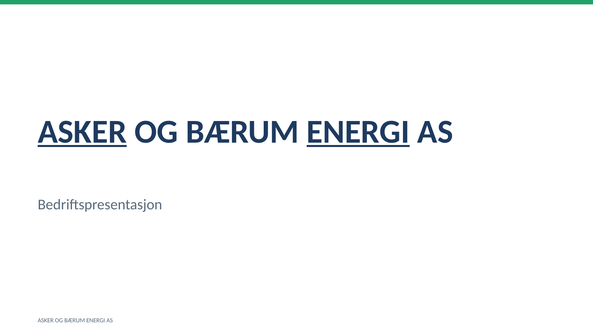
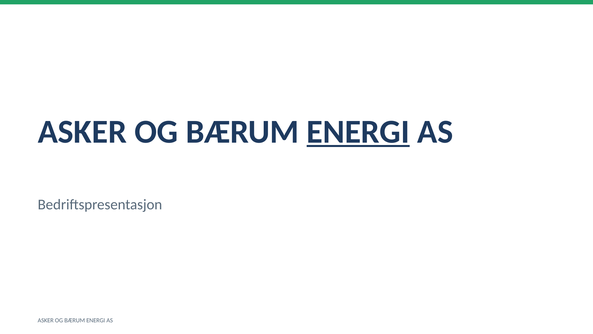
ASKER at (82, 132) underline: present -> none
